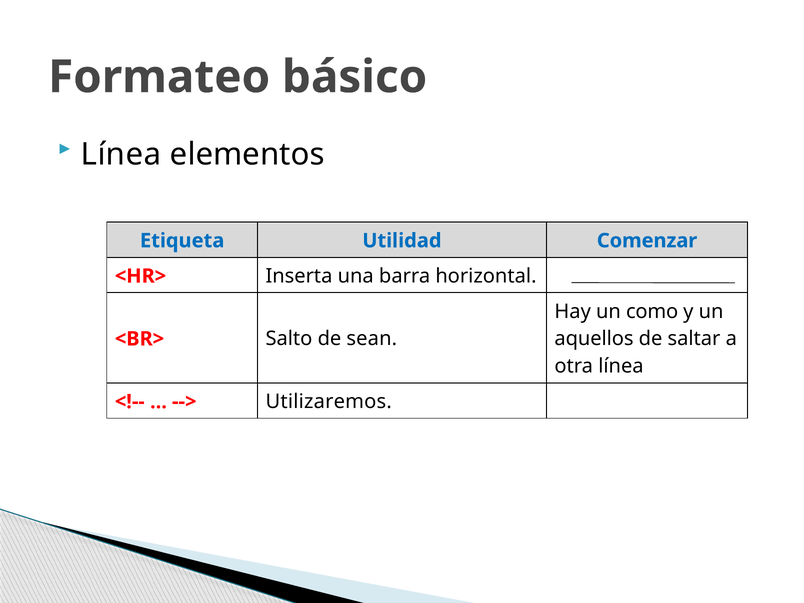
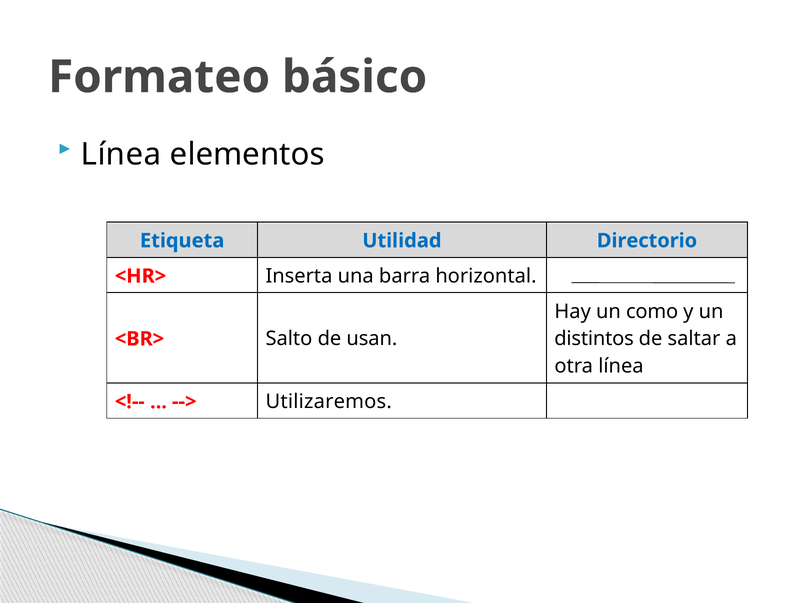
Comenzar: Comenzar -> Directorio
aquellos: aquellos -> distintos
sean: sean -> usan
